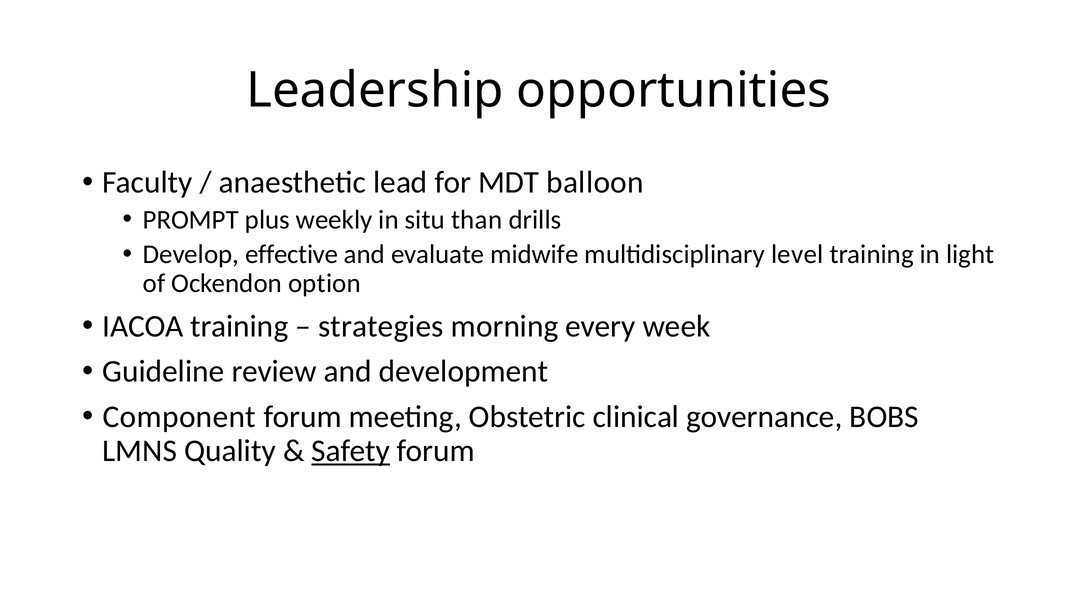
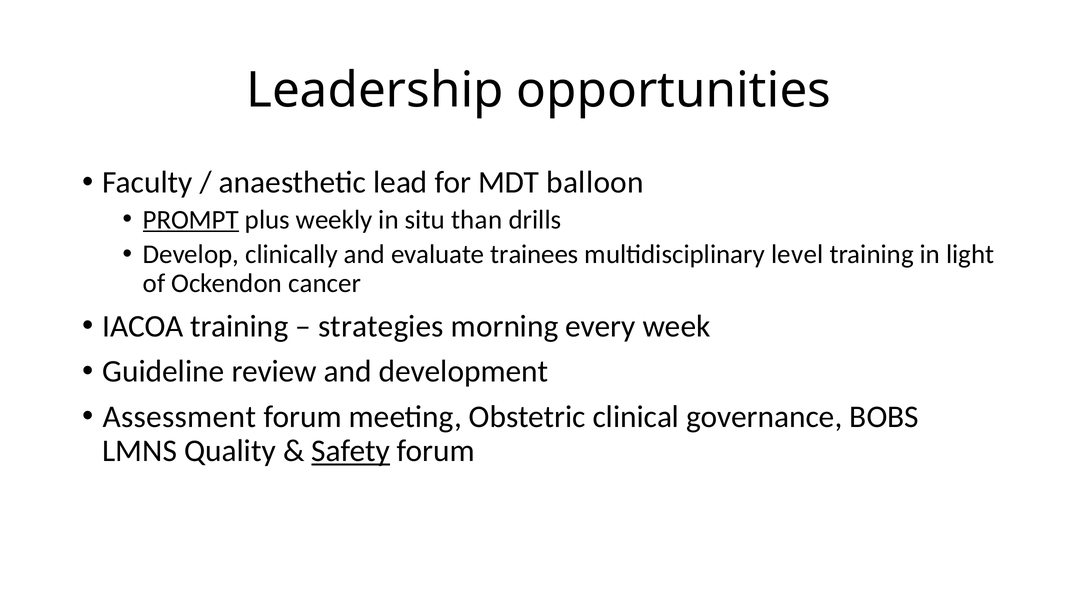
PROMPT underline: none -> present
effective: effective -> clinically
midwife: midwife -> trainees
option: option -> cancer
Component: Component -> Assessment
